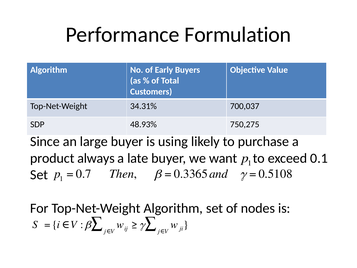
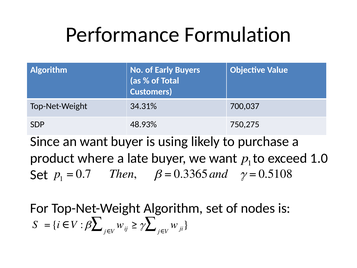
an large: large -> want
always: always -> where
0.1: 0.1 -> 1.0
